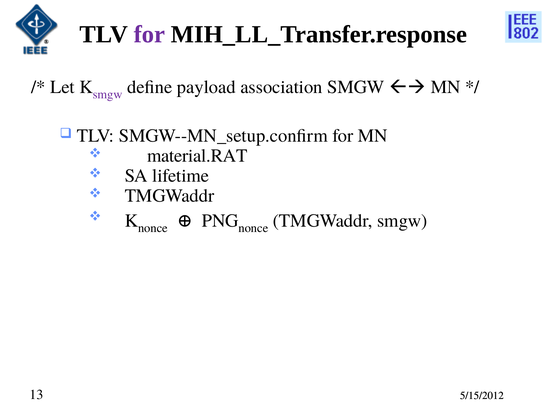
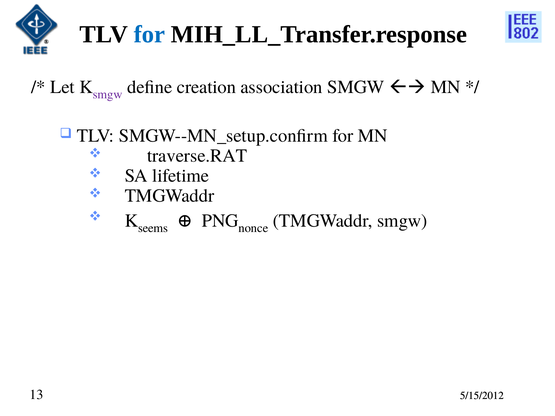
for at (149, 35) colour: purple -> blue
payload: payload -> creation
material.RAT: material.RAT -> traverse.RAT
nonce at (153, 228): nonce -> seems
